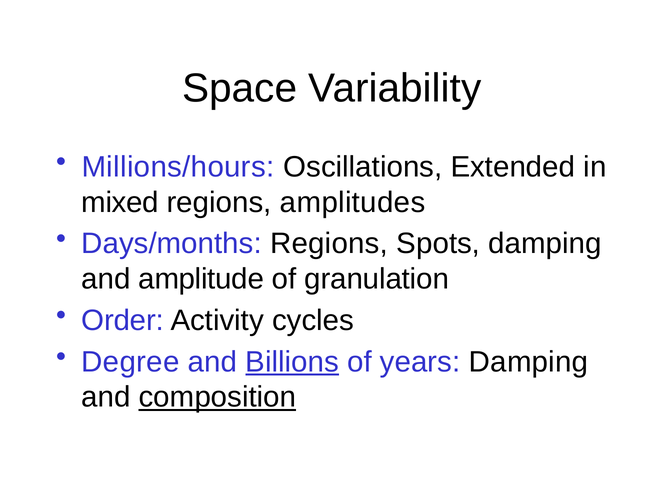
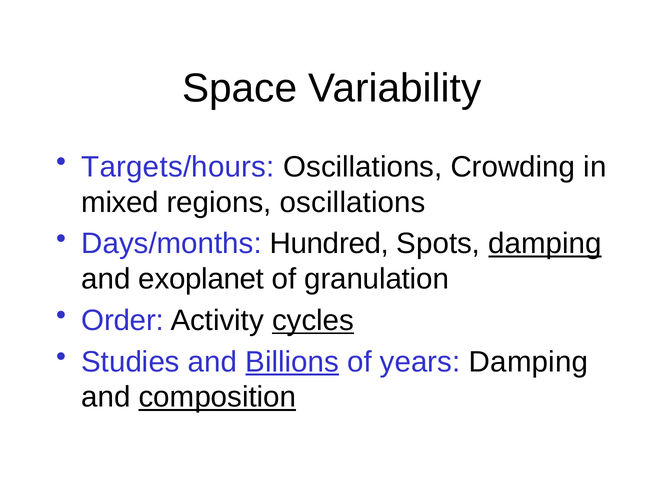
Millions/hours: Millions/hours -> Targets/hours
Extended: Extended -> Crowding
regions amplitudes: amplitudes -> oscillations
Days/months Regions: Regions -> Hundred
damping at (545, 244) underline: none -> present
amplitude: amplitude -> exoplanet
cycles underline: none -> present
Degree: Degree -> Studies
